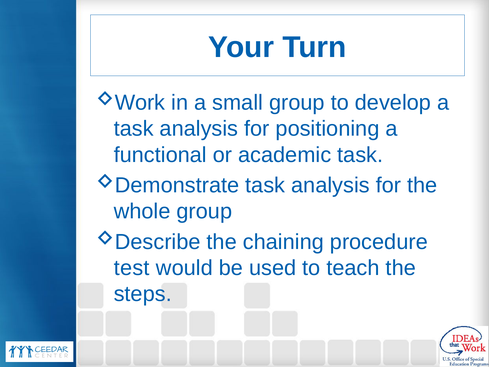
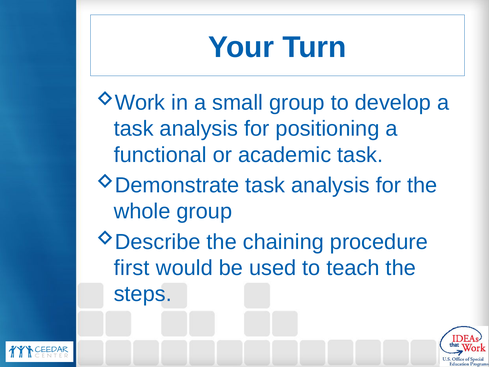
test: test -> first
